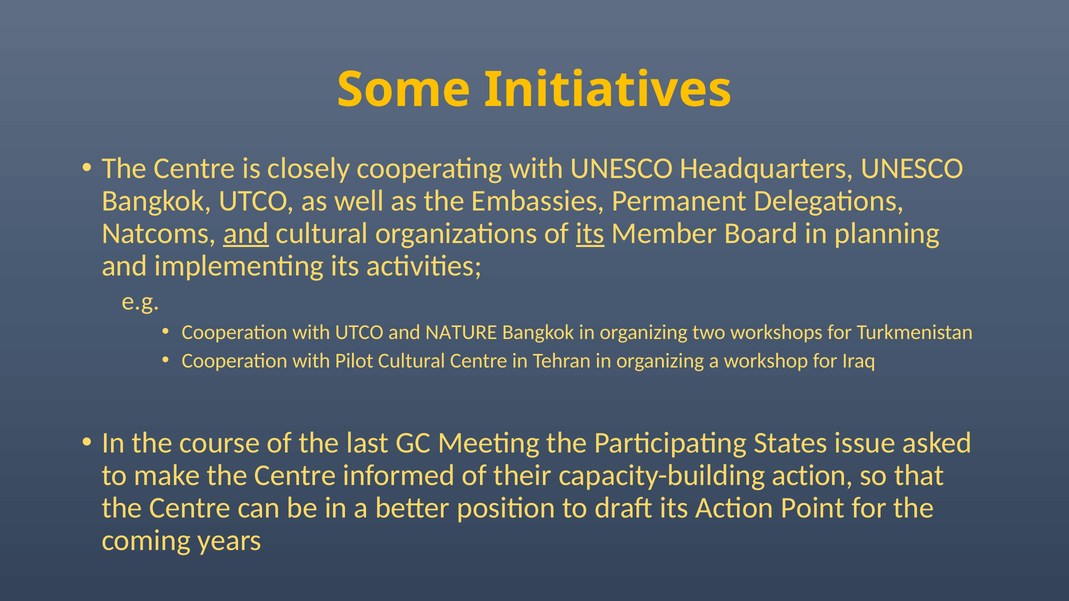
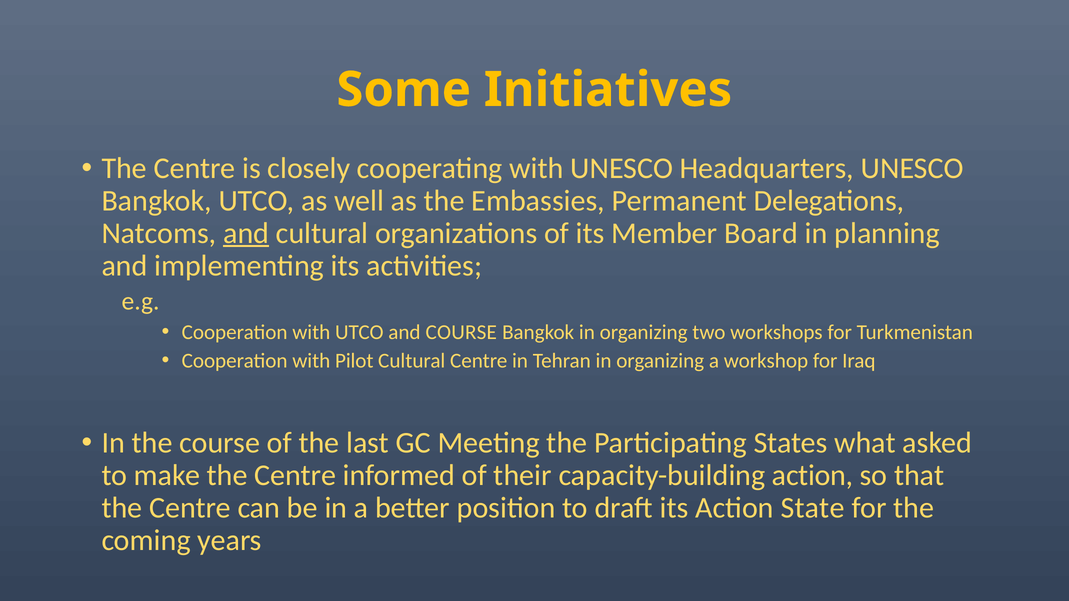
its at (590, 233) underline: present -> none
and NATURE: NATURE -> COURSE
issue: issue -> what
Point: Point -> State
